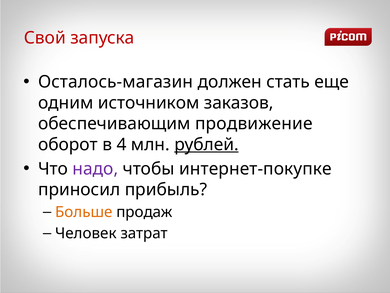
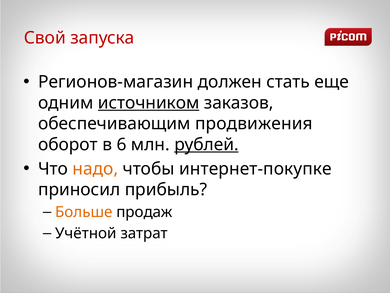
Осталось-магазин: Осталось-магазин -> Регионов-магазин
источником underline: none -> present
продвижение: продвижение -> продвижения
4: 4 -> 6
надо colour: purple -> orange
Человек: Человек -> Учётной
